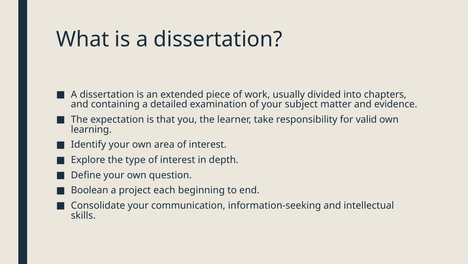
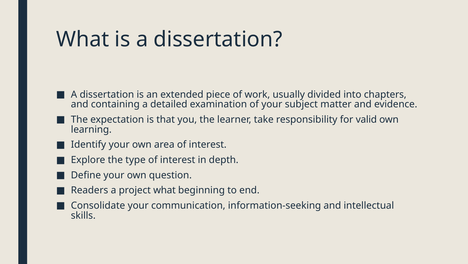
Boolean: Boolean -> Readers
project each: each -> what
